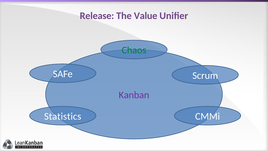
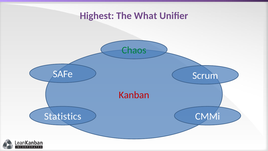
Release: Release -> Highest
Value: Value -> What
Kanban colour: purple -> red
